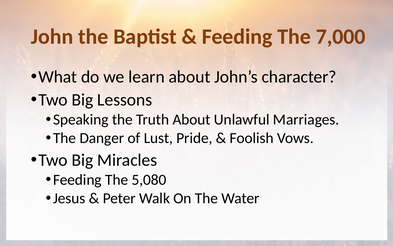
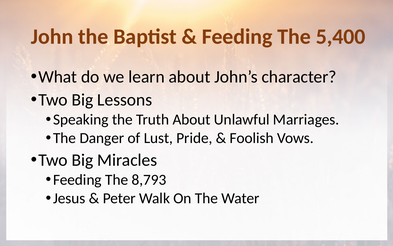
7,000: 7,000 -> 5,400
5,080: 5,080 -> 8,793
